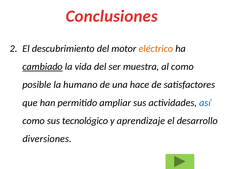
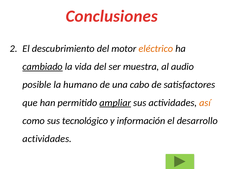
al como: como -> audio
hace: hace -> cabo
ampliar underline: none -> present
así colour: blue -> orange
aprendizaje: aprendizaje -> información
diversiones at (47, 139): diversiones -> actividades
